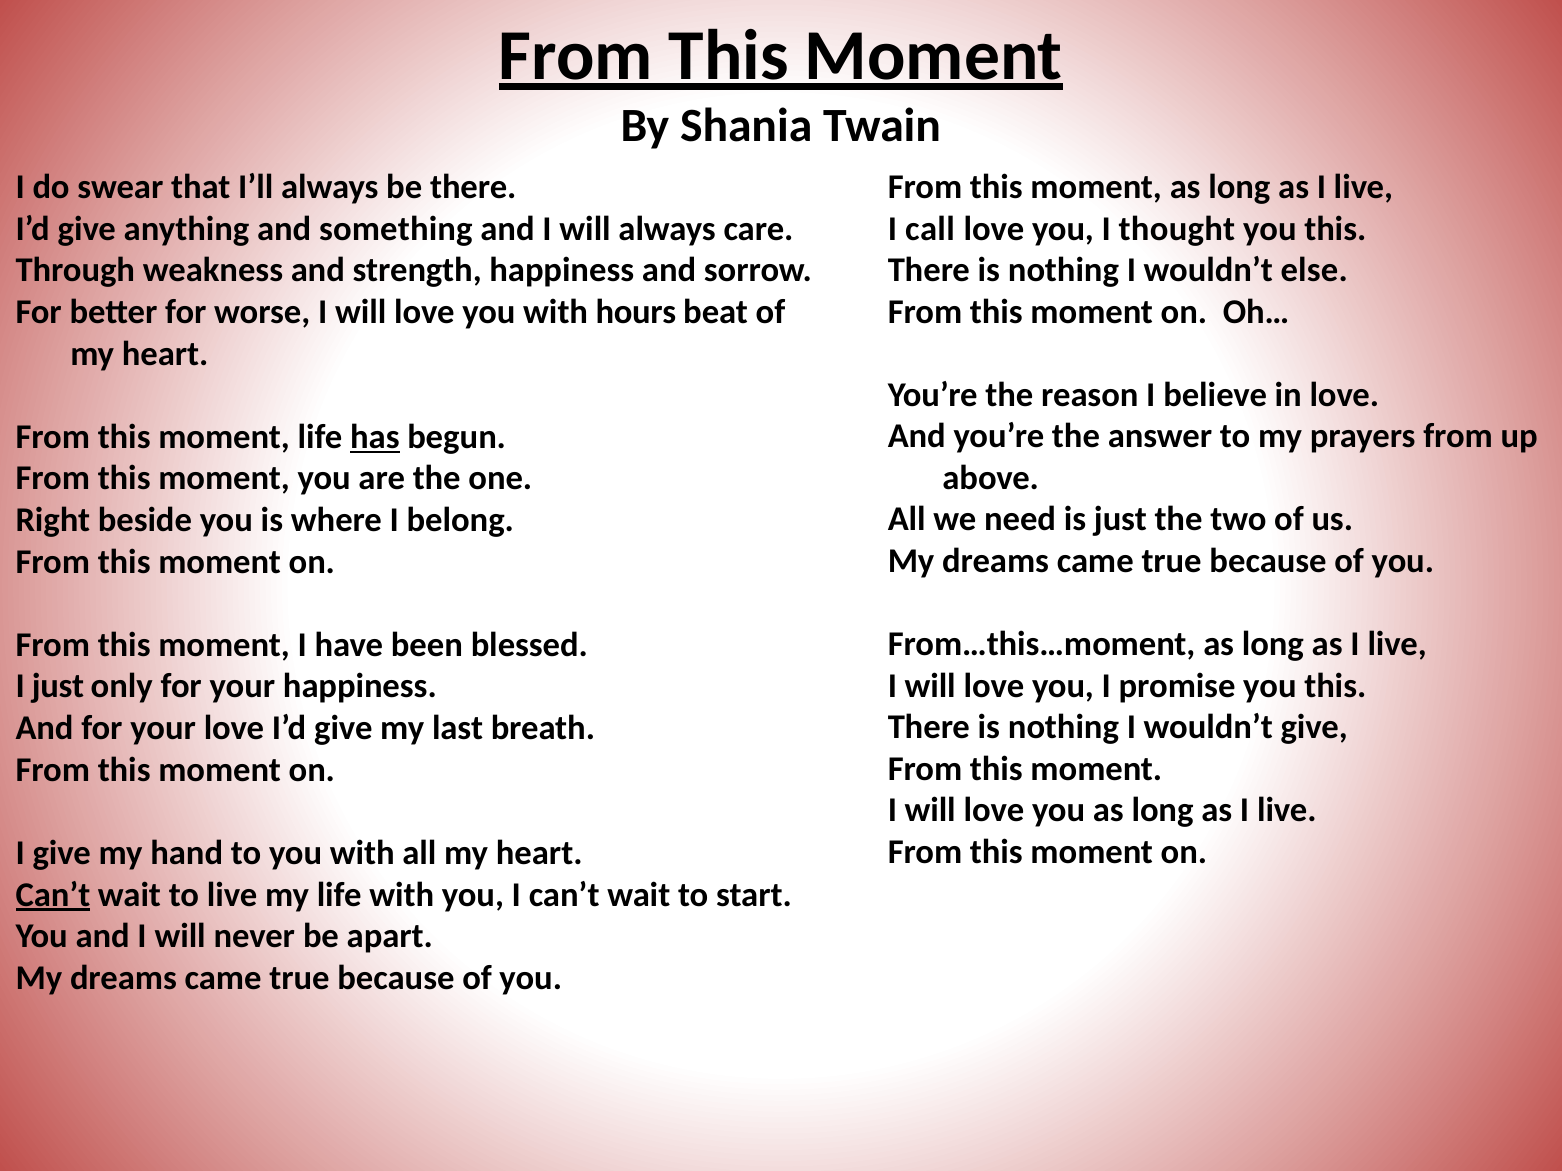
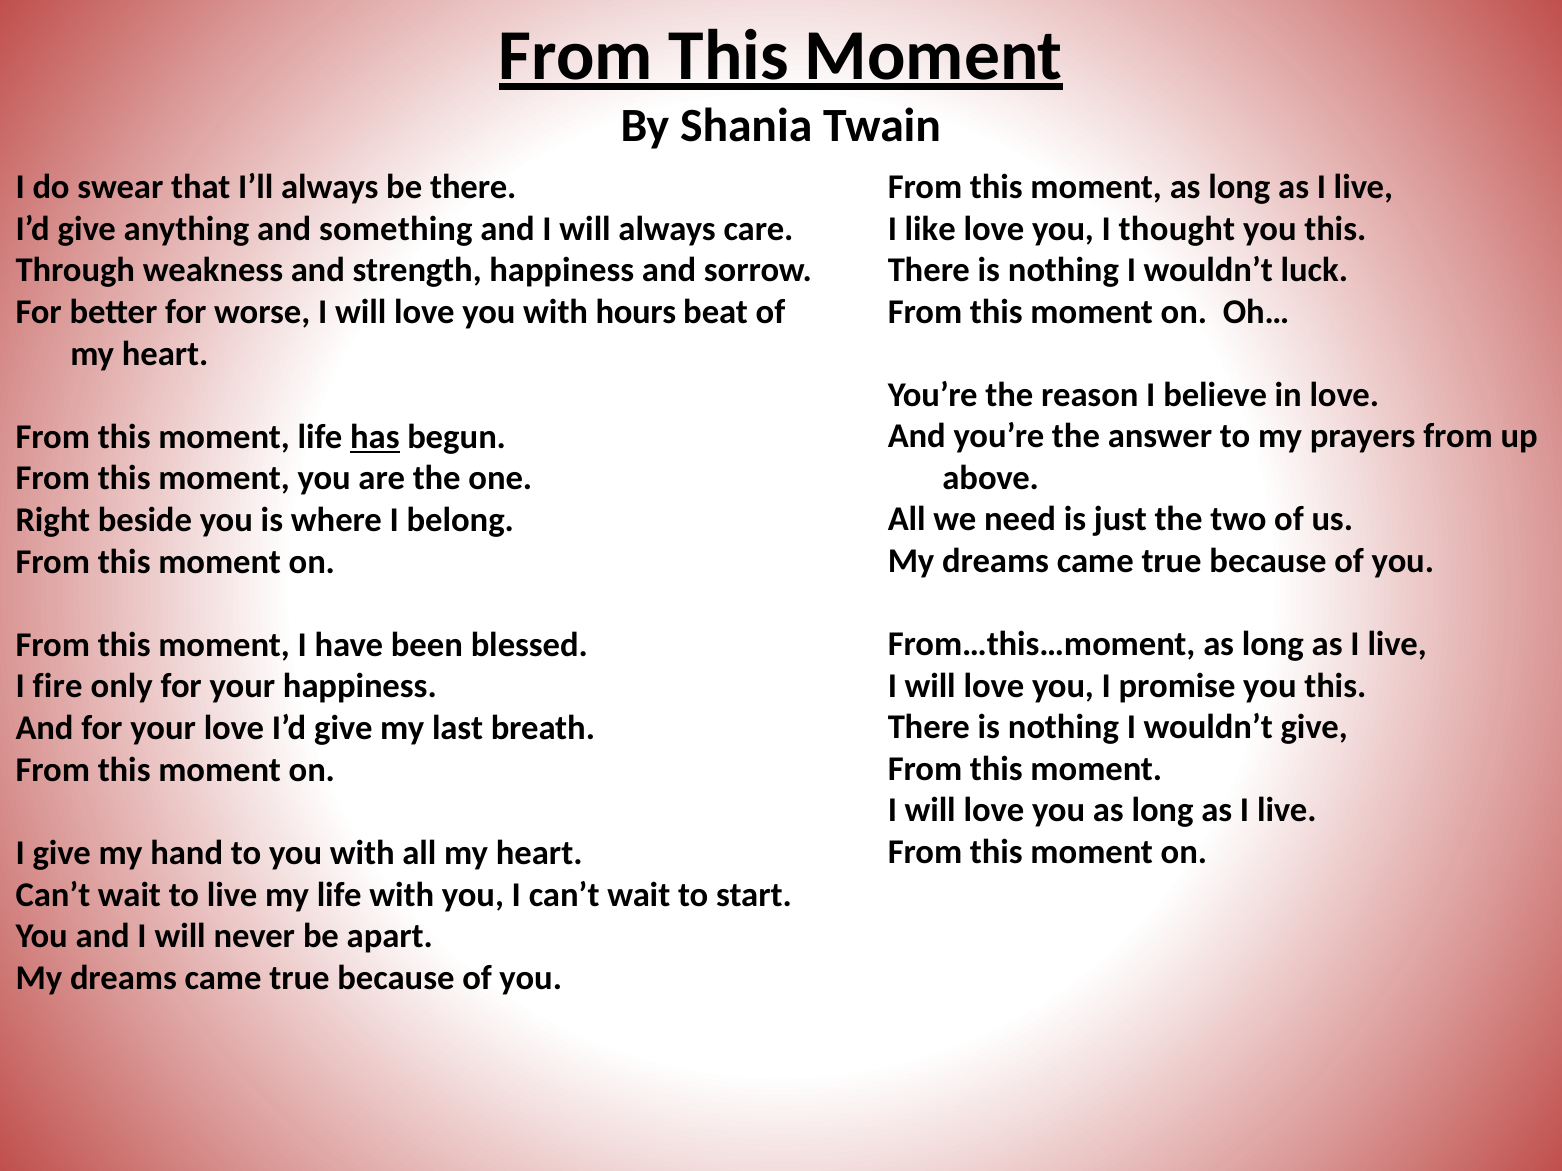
call: call -> like
else: else -> luck
I just: just -> fire
Can’t at (53, 895) underline: present -> none
